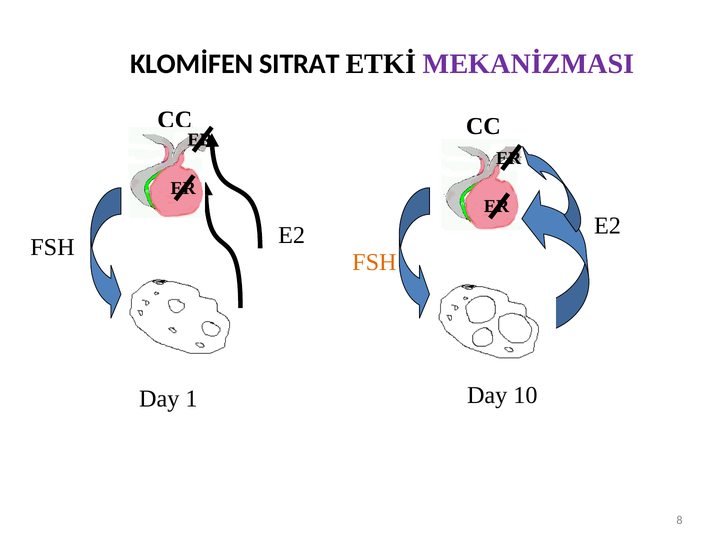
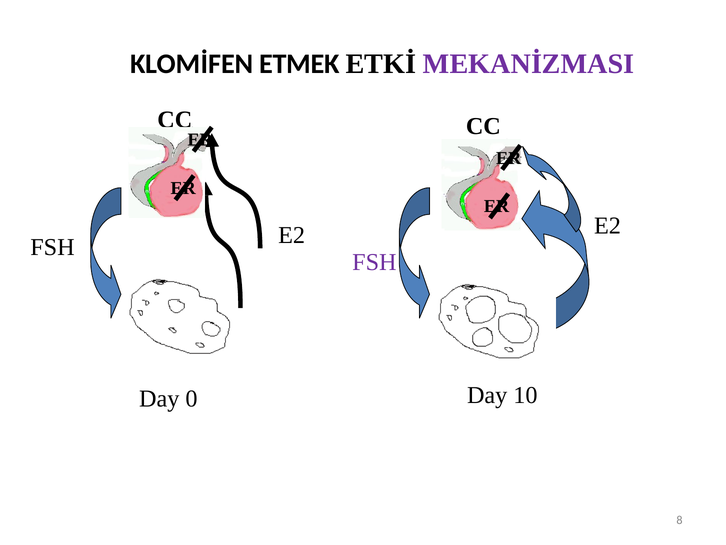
SITRAT: SITRAT -> ETMEK
FSH at (374, 262) colour: orange -> purple
1: 1 -> 0
